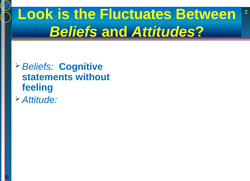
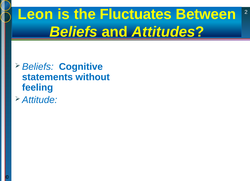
Look: Look -> Leon
